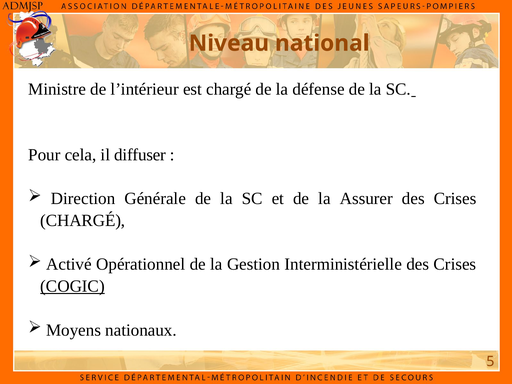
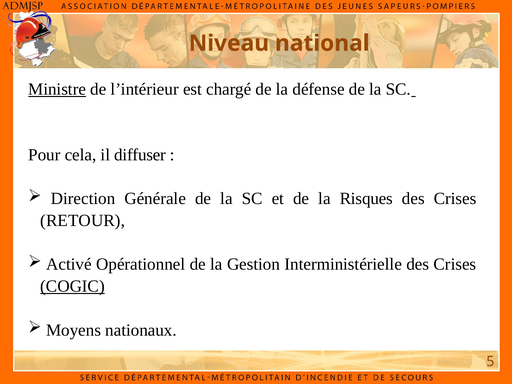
Ministre underline: none -> present
Assurer: Assurer -> Risques
CHARGÉ at (83, 221): CHARGÉ -> RETOUR
